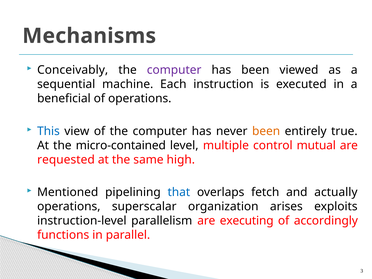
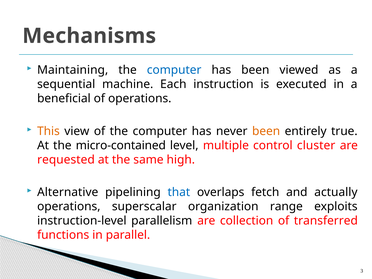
Conceivably: Conceivably -> Maintaining
computer at (174, 70) colour: purple -> blue
This colour: blue -> orange
mutual: mutual -> cluster
Mentioned: Mentioned -> Alternative
arises: arises -> range
executing: executing -> collection
accordingly: accordingly -> transferred
